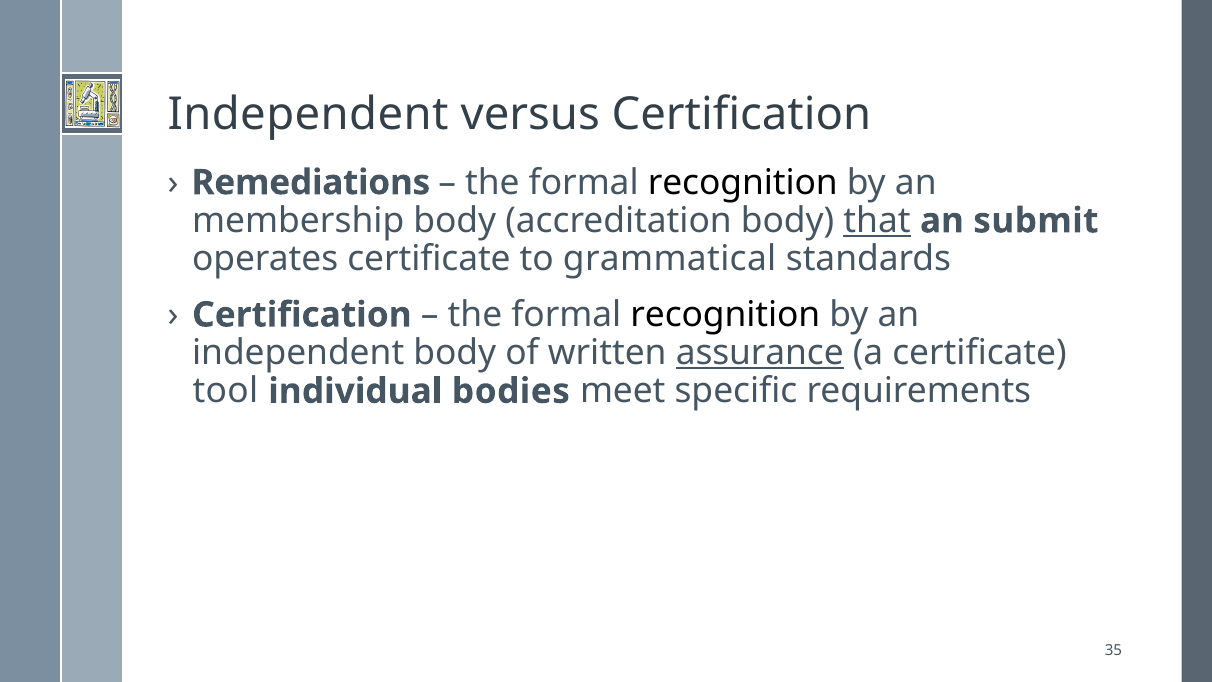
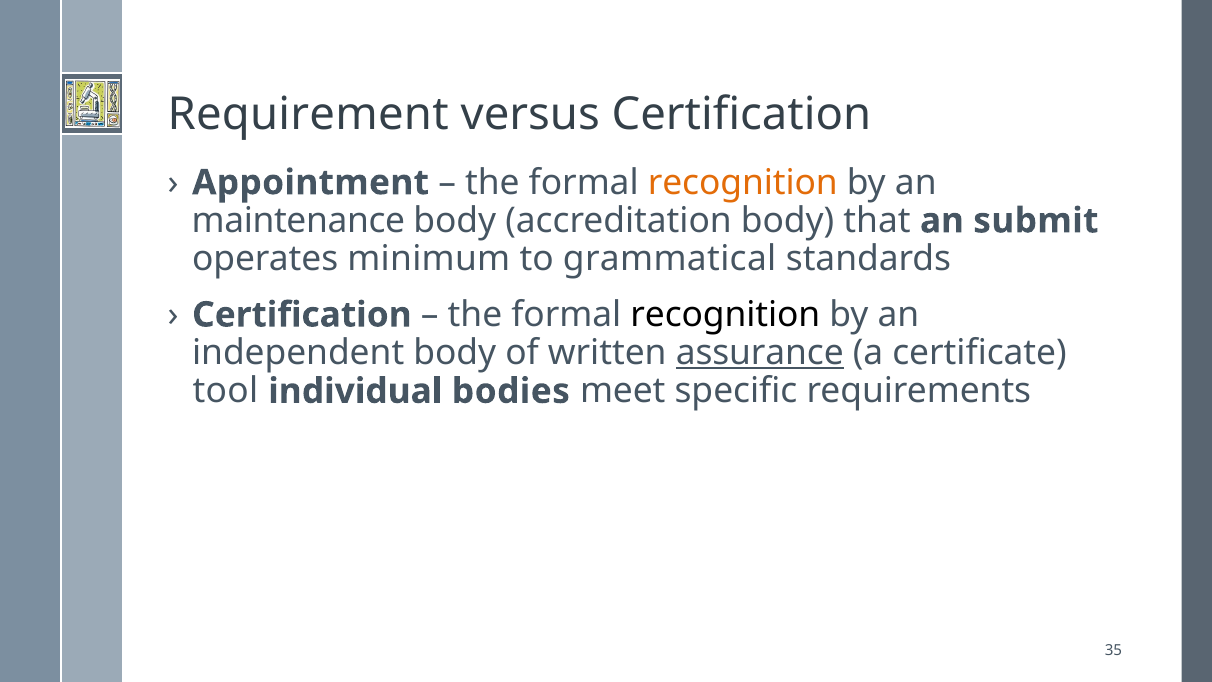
Independent at (308, 115): Independent -> Requirement
Remediations: Remediations -> Appointment
recognition at (743, 183) colour: black -> orange
membership: membership -> maintenance
that underline: present -> none
operates certificate: certificate -> minimum
